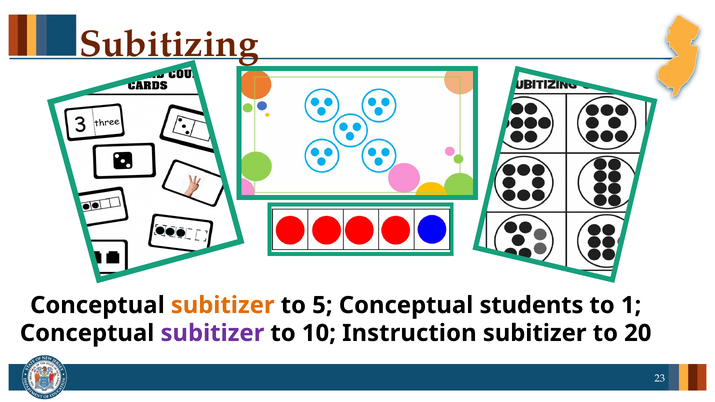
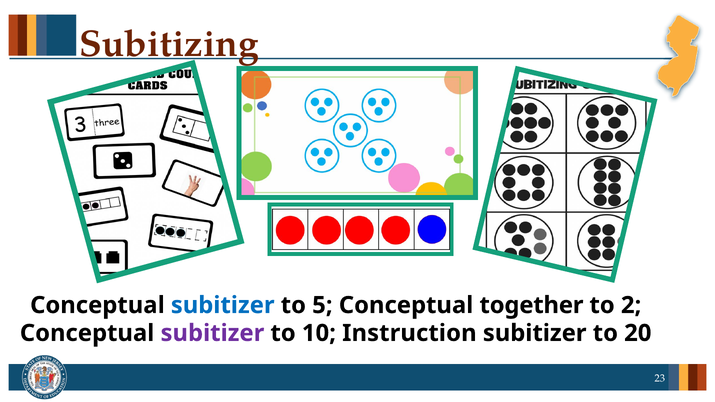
subitizer at (223, 305) colour: orange -> blue
students: students -> together
1: 1 -> 2
